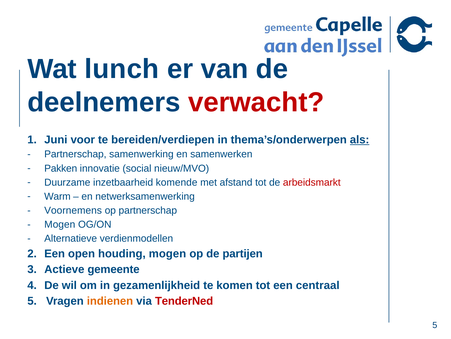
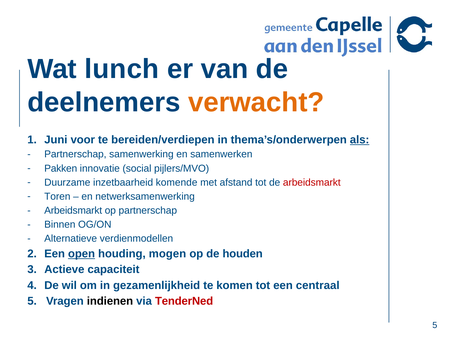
verwacht colour: red -> orange
nieuw/MVO: nieuw/MVO -> pijlers/MVO
Warm: Warm -> Toren
Voornemens at (73, 210): Voornemens -> Arbeidsmarkt
Mogen at (60, 224): Mogen -> Binnen
open underline: none -> present
partijen: partijen -> houden
gemeente: gemeente -> capaciteit
indienen colour: orange -> black
